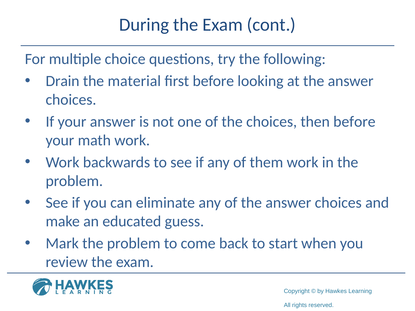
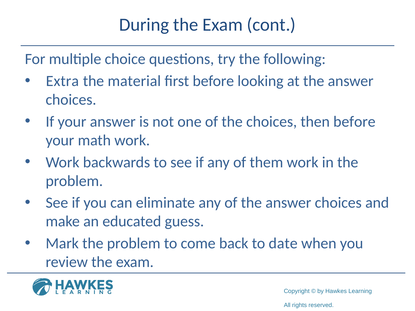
Drain: Drain -> Extra
start: start -> date
